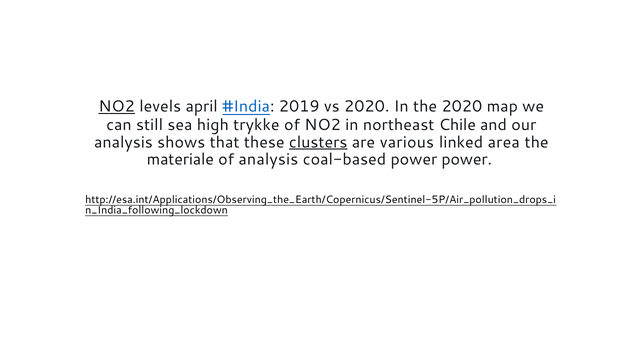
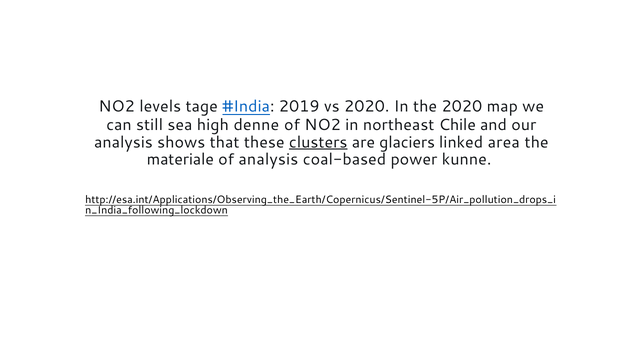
NO2 at (117, 106) underline: present -> none
april: april -> tage
trykke: trykke -> denne
various: various -> glaciers
power power: power -> kunne
